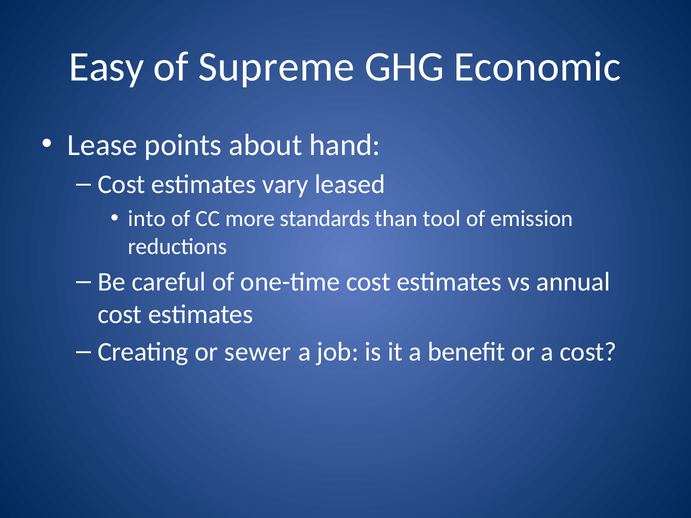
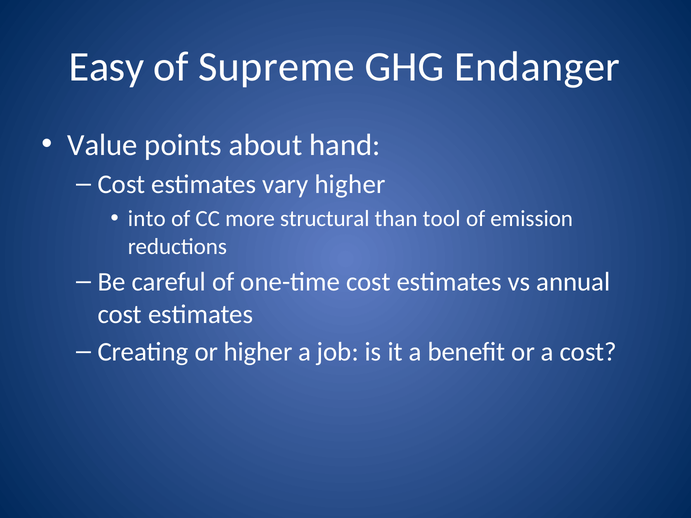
Economic: Economic -> Endanger
Lease: Lease -> Value
vary leased: leased -> higher
standards: standards -> structural
or sewer: sewer -> higher
